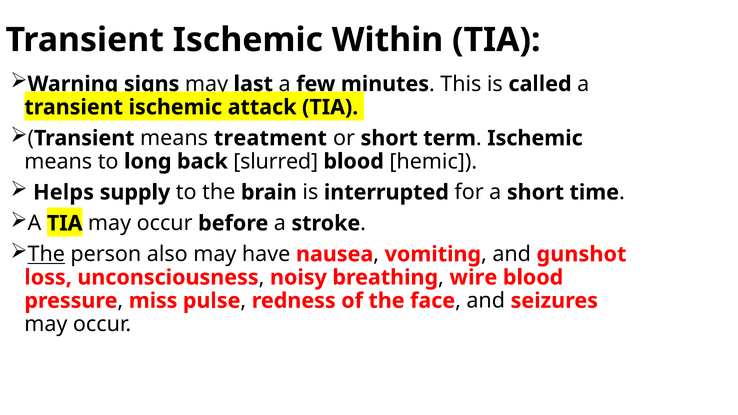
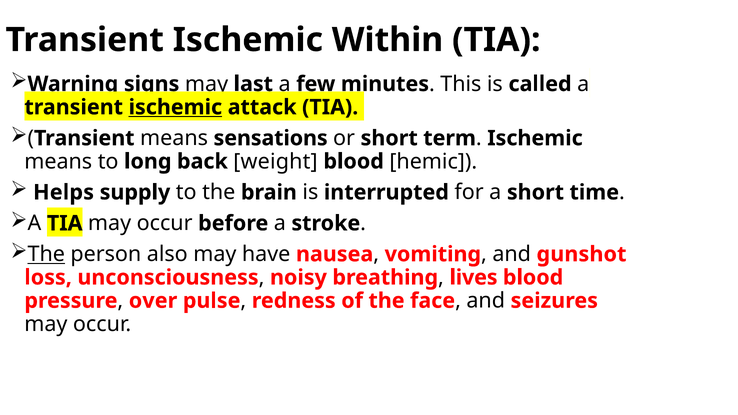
ischemic at (175, 107) underline: none -> present
treatment: treatment -> sensations
slurred: slurred -> weight
wire: wire -> lives
miss: miss -> over
